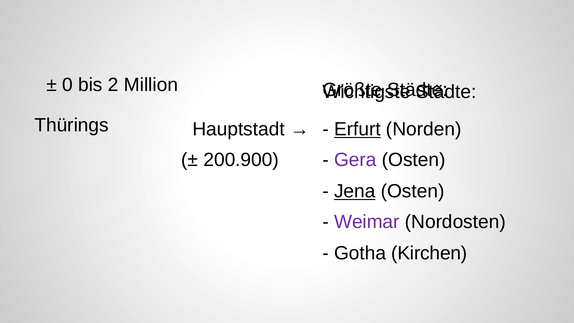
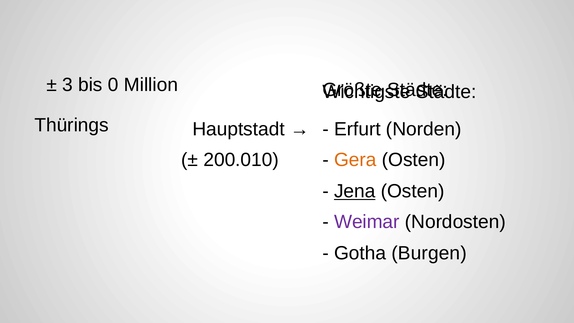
0: 0 -> 3
2: 2 -> 0
Erfurt underline: present -> none
200.900: 200.900 -> 200.010
Gera colour: purple -> orange
Kirchen: Kirchen -> Burgen
